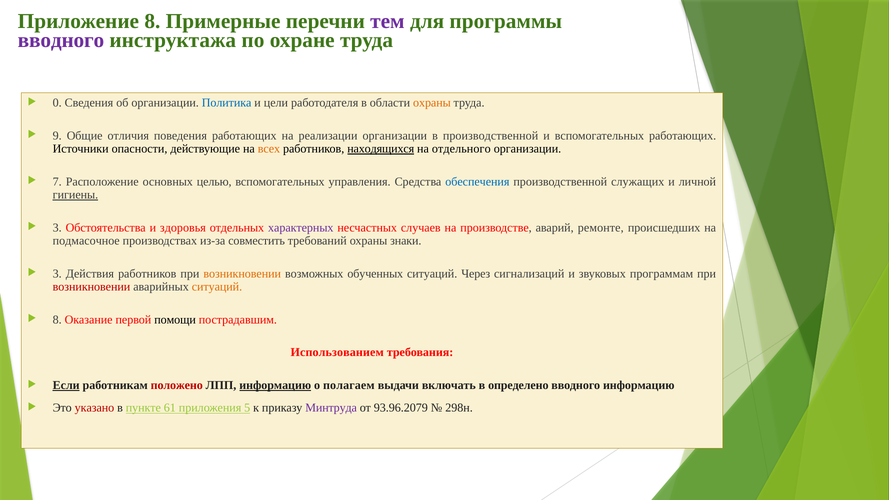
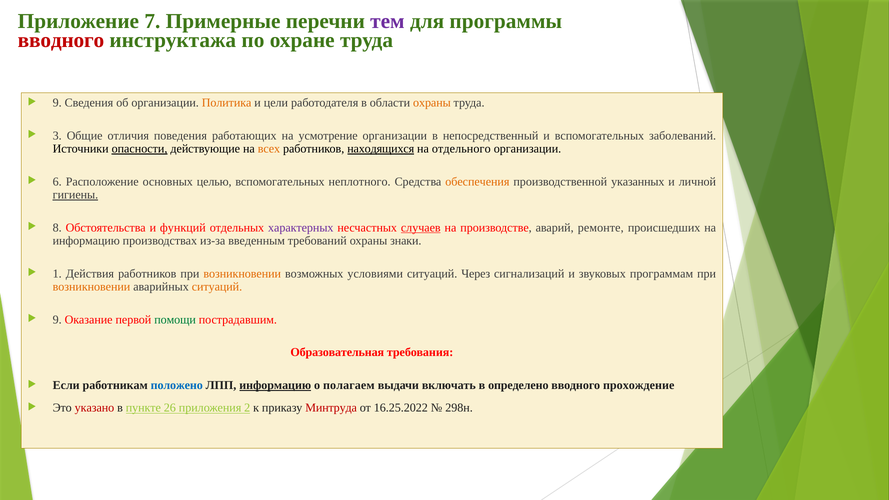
Приложение 8: 8 -> 7
вводного at (61, 40) colour: purple -> red
0 at (57, 103): 0 -> 9
Политика colour: blue -> orange
9: 9 -> 3
реализации: реализации -> усмотрение
в производственной: производственной -> непосредственный
вспомогательных работающих: работающих -> заболеваний
опасности underline: none -> present
7: 7 -> 6
управления: управления -> неплотного
обеспечения colour: blue -> orange
служащих: служащих -> указанных
3 at (57, 228): 3 -> 8
здоровья: здоровья -> функций
случаев underline: none -> present
подмасочное at (86, 241): подмасочное -> информацию
совместить: совместить -> введенным
3 at (57, 274): 3 -> 1
обученных: обученных -> условиями
возникновении at (92, 287) colour: red -> orange
8 at (57, 320): 8 -> 9
помощи colour: black -> green
Использованием: Использованием -> Образовательная
Если underline: present -> none
положено colour: red -> blue
вводного информацию: информацию -> прохождение
61: 61 -> 26
5: 5 -> 2
Минтруда colour: purple -> red
93.96.2079: 93.96.2079 -> 16.25.2022
